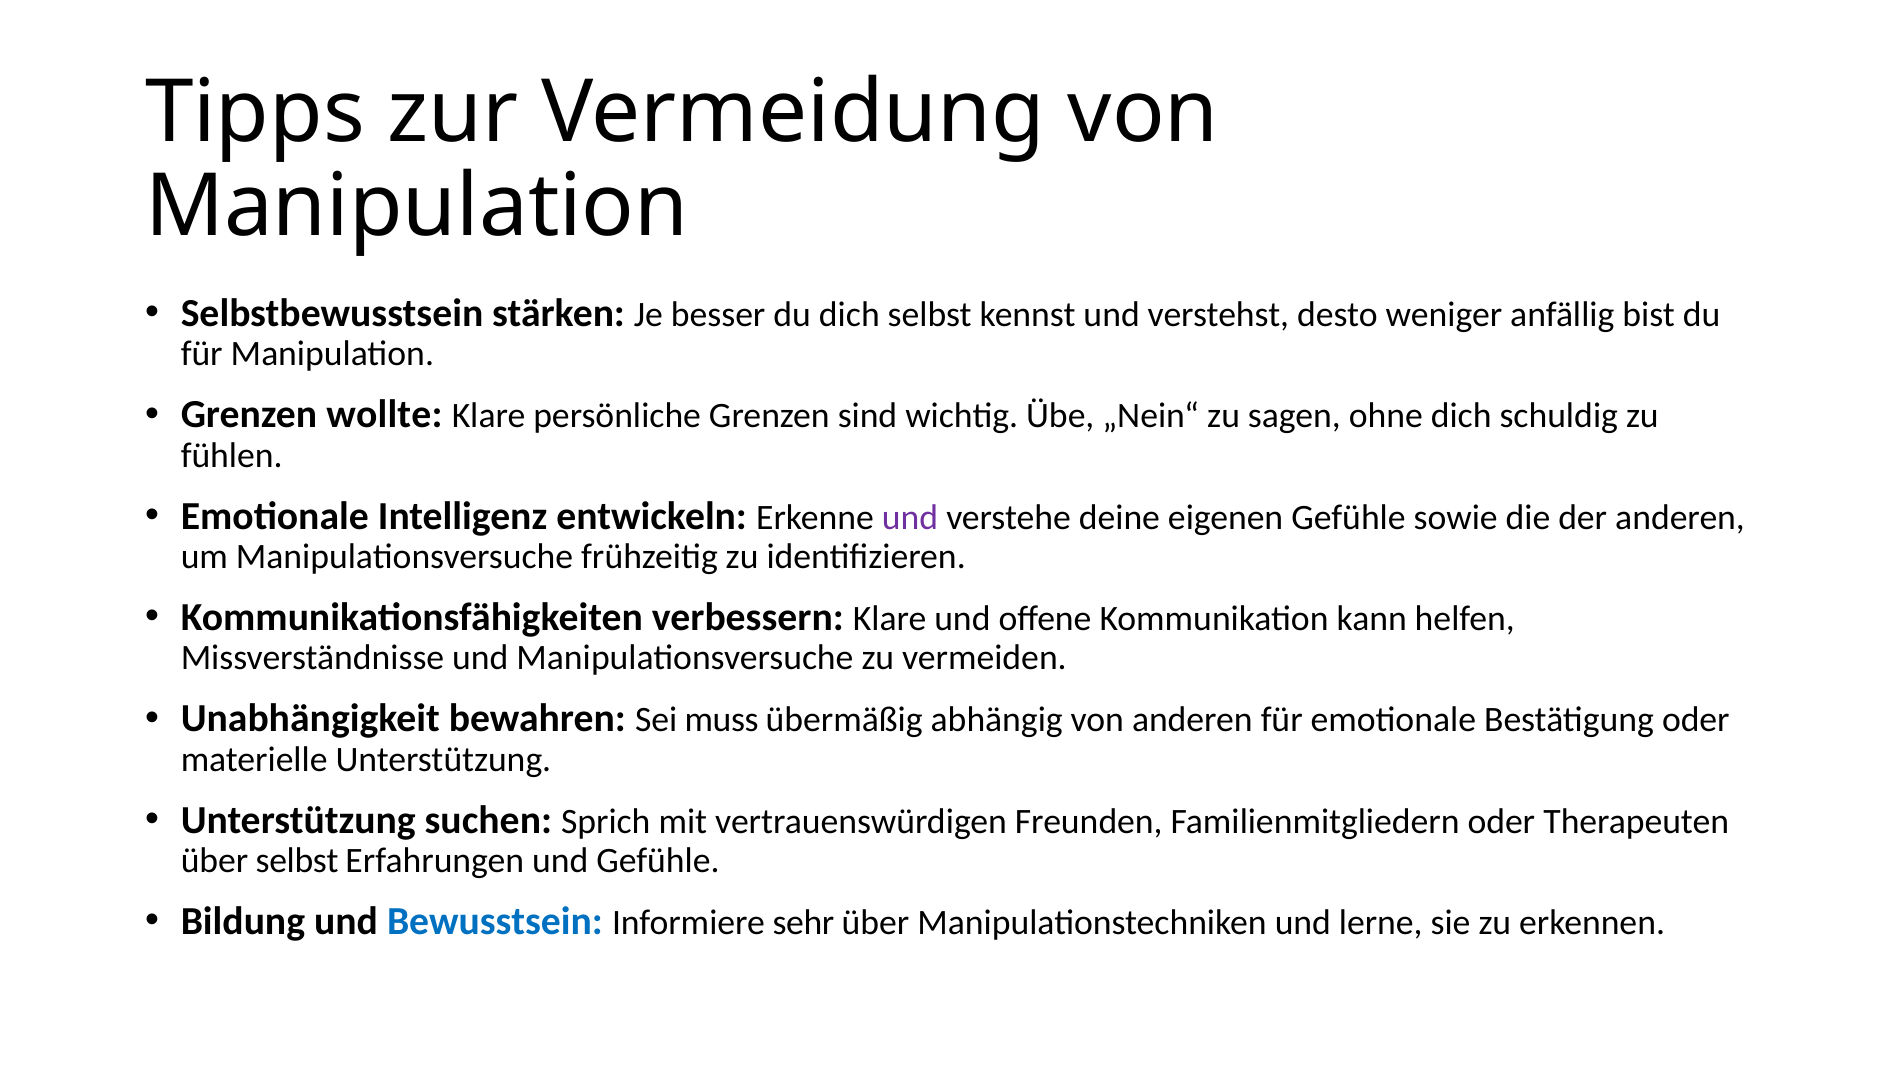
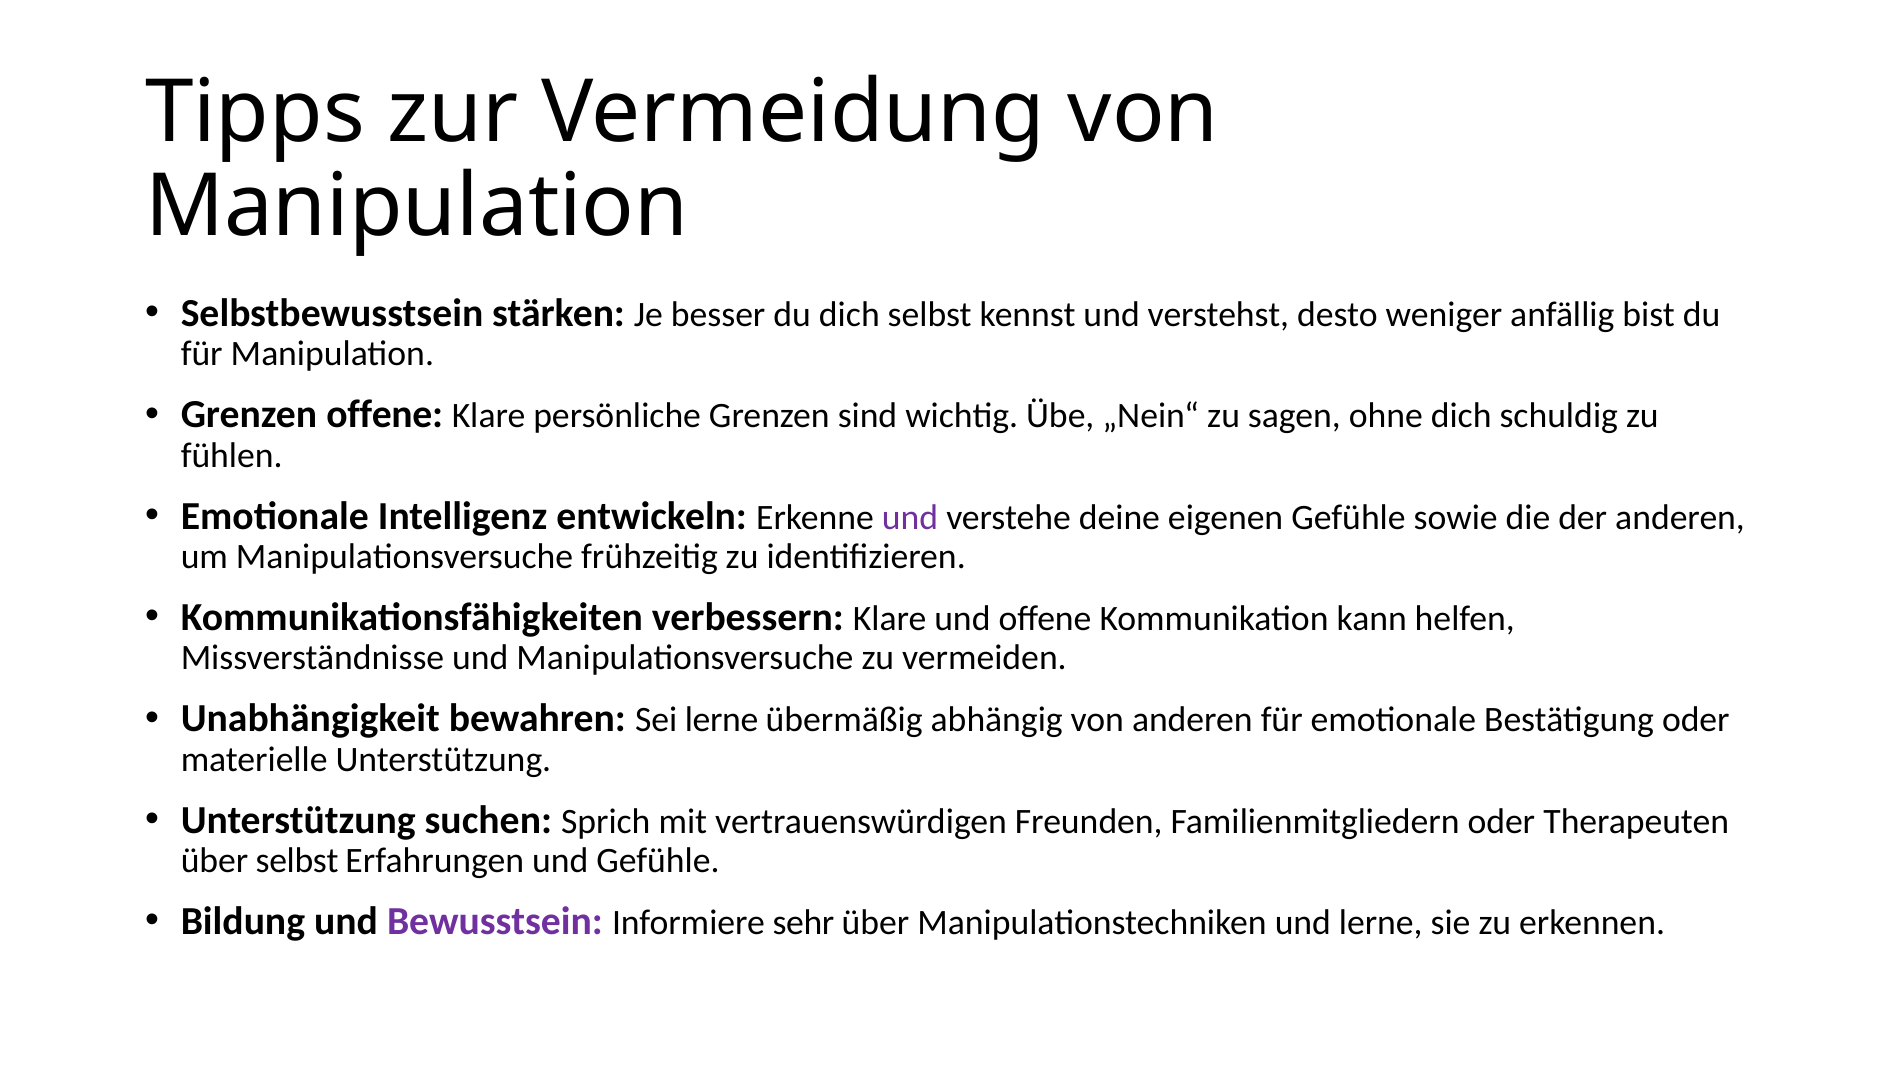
Grenzen wollte: wollte -> offene
Sei muss: muss -> lerne
Bewusstsein colour: blue -> purple
